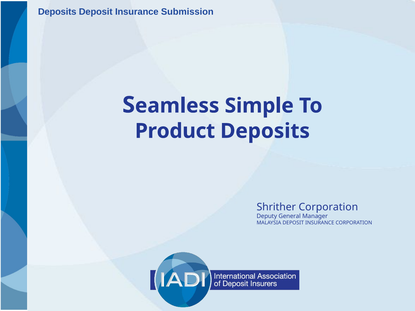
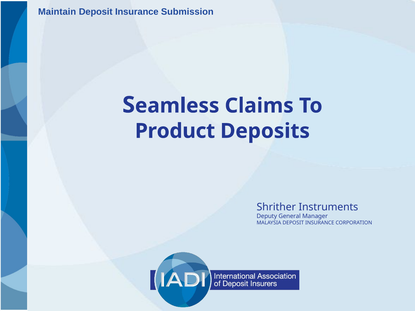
Deposits at (57, 12): Deposits -> Maintain
Simple: Simple -> Claims
Shrither Corporation: Corporation -> Instruments
